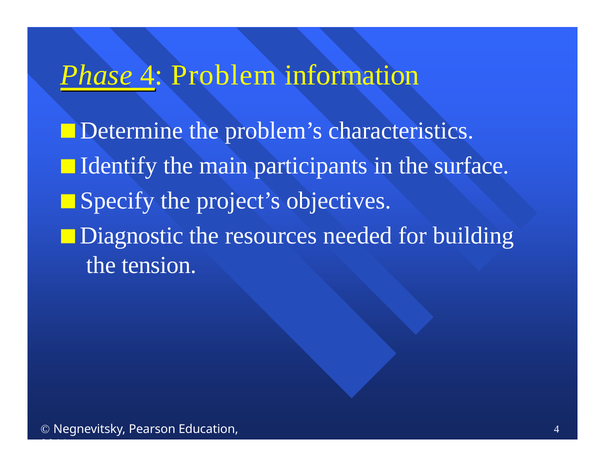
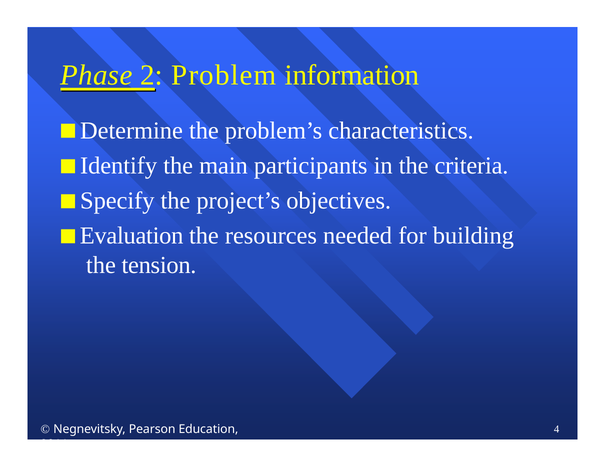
Phase 4: 4 -> 2
surface: surface -> criteria
Diagnostic: Diagnostic -> Evaluation
